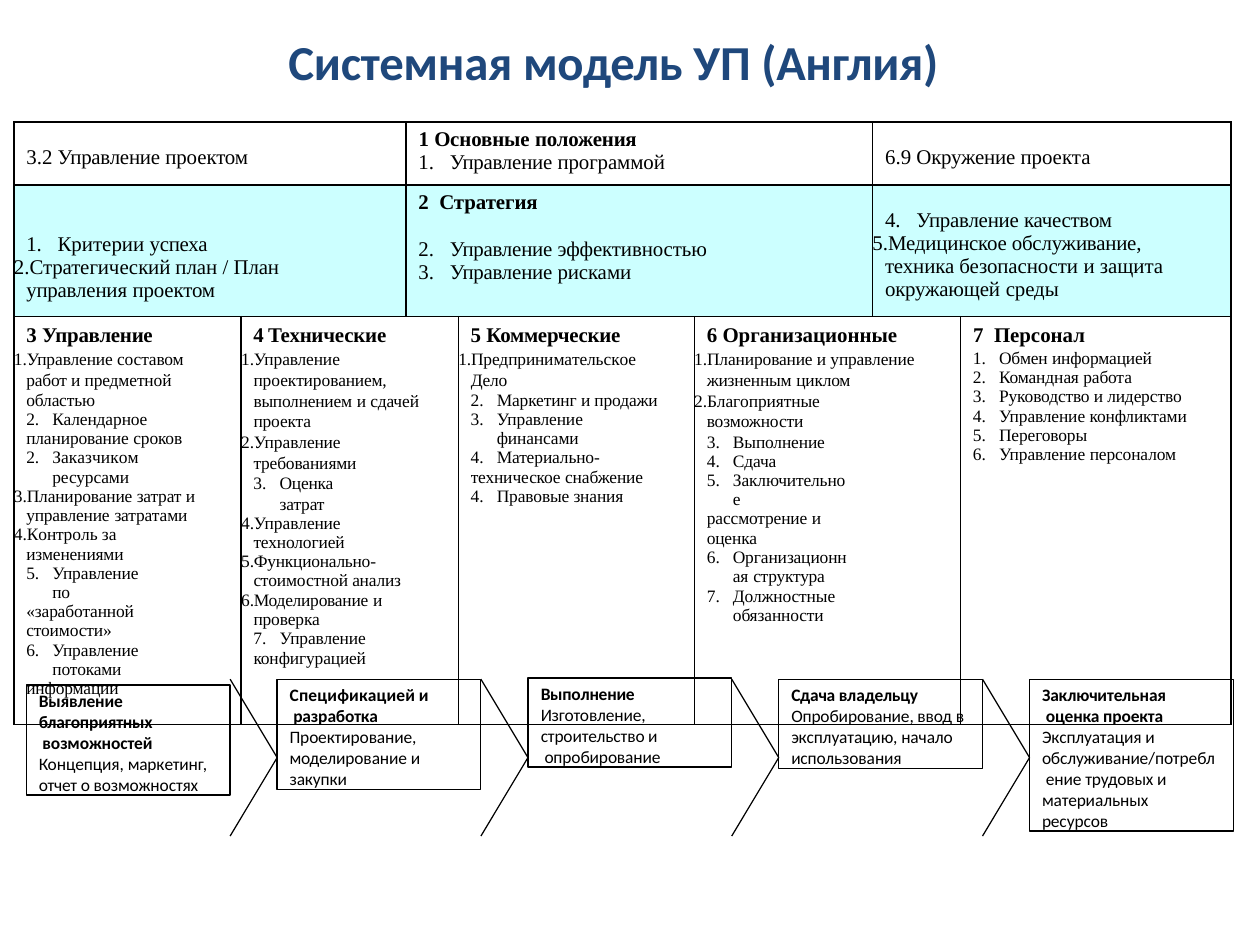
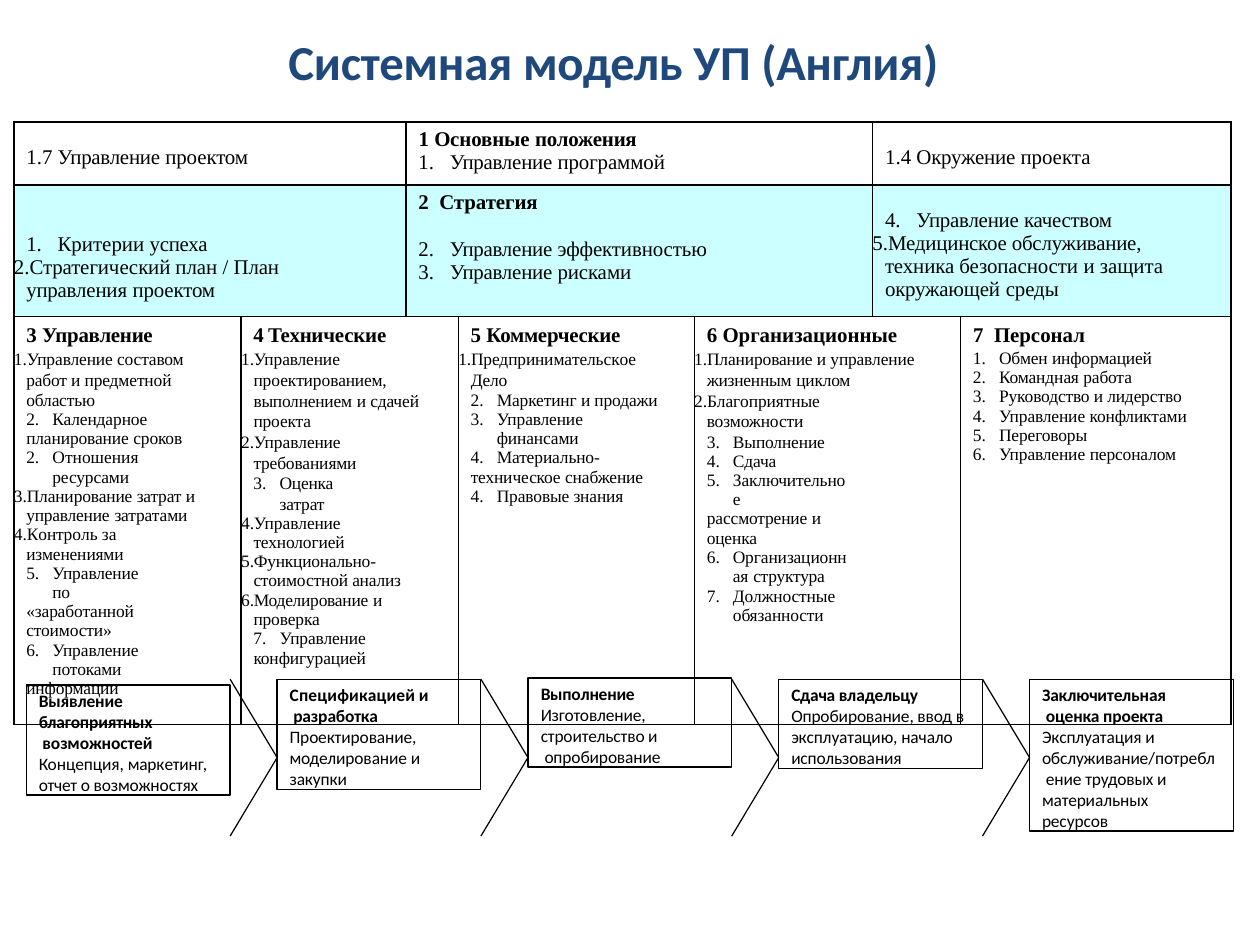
3.2: 3.2 -> 1.7
6.9: 6.9 -> 1.4
Заказчиком: Заказчиком -> Отношения
